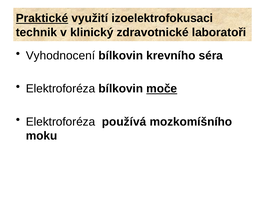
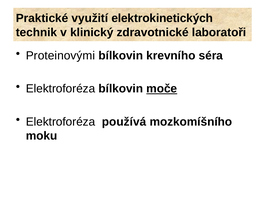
Praktické underline: present -> none
izoelektrofokusaci: izoelektrofokusaci -> elektrokinetických
Vyhodnocení: Vyhodnocení -> Proteinovými
